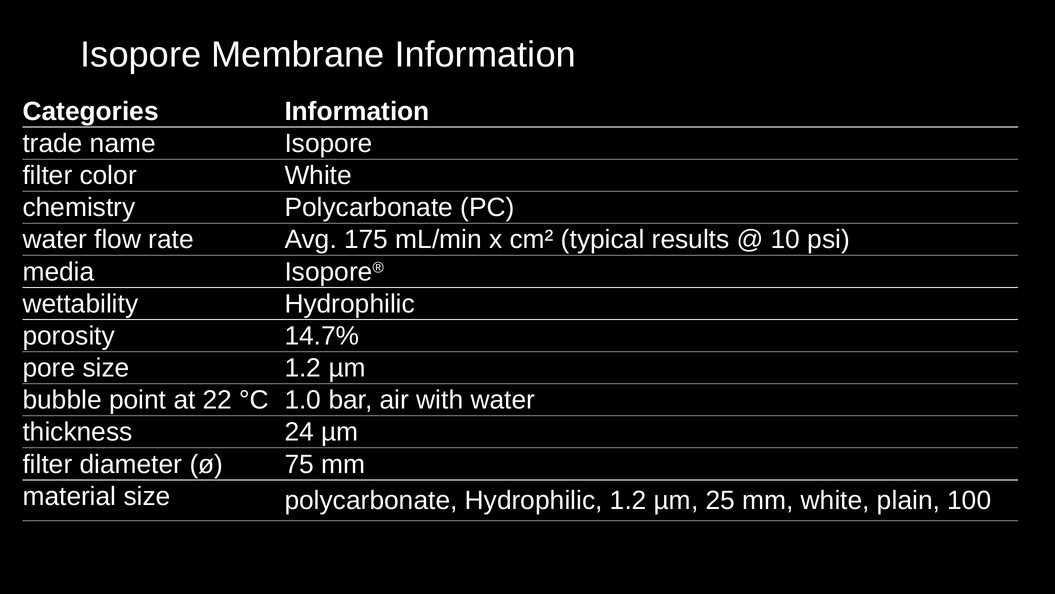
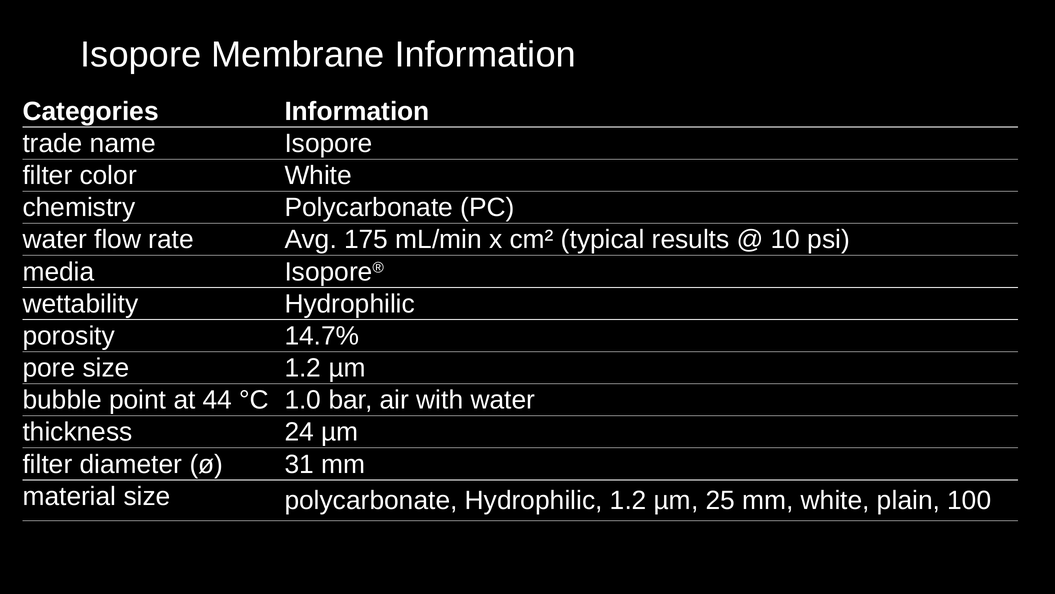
22: 22 -> 44
75: 75 -> 31
